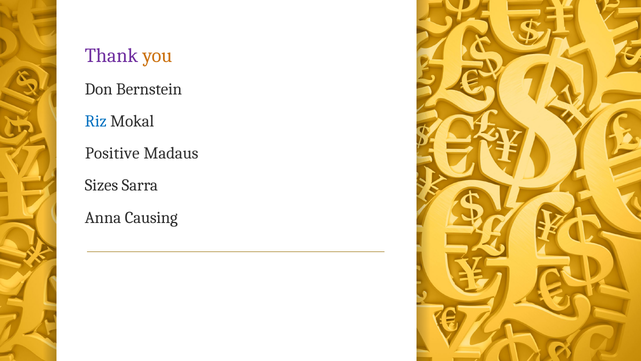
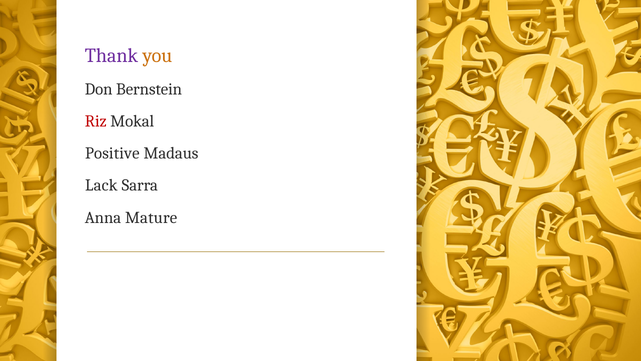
Riz colour: blue -> red
Sizes: Sizes -> Lack
Causing: Causing -> Mature
